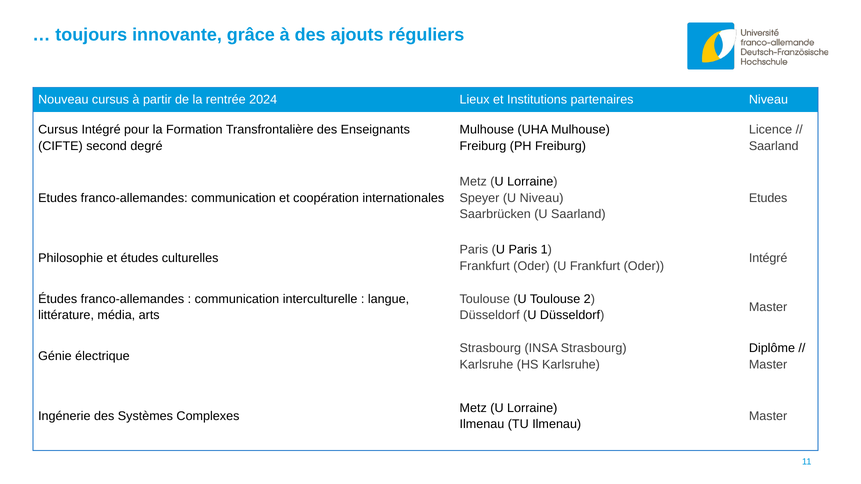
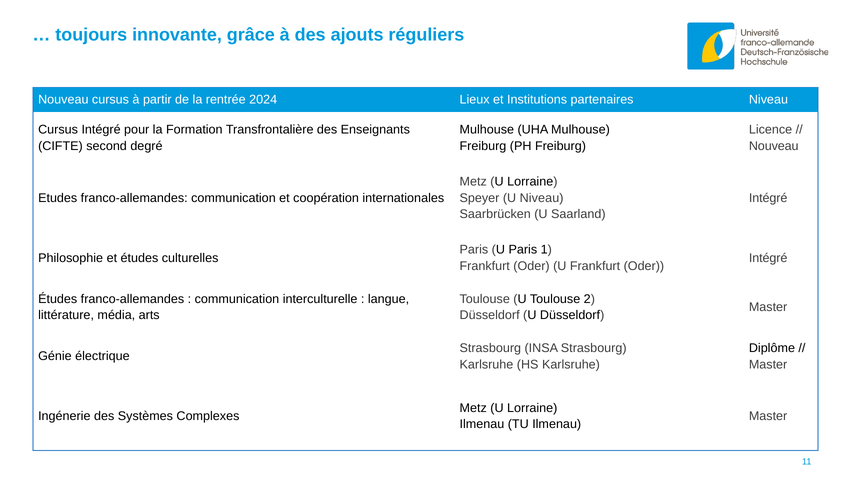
Saarland at (774, 146): Saarland -> Nouveau
Etudes at (768, 198): Etudes -> Intégré
